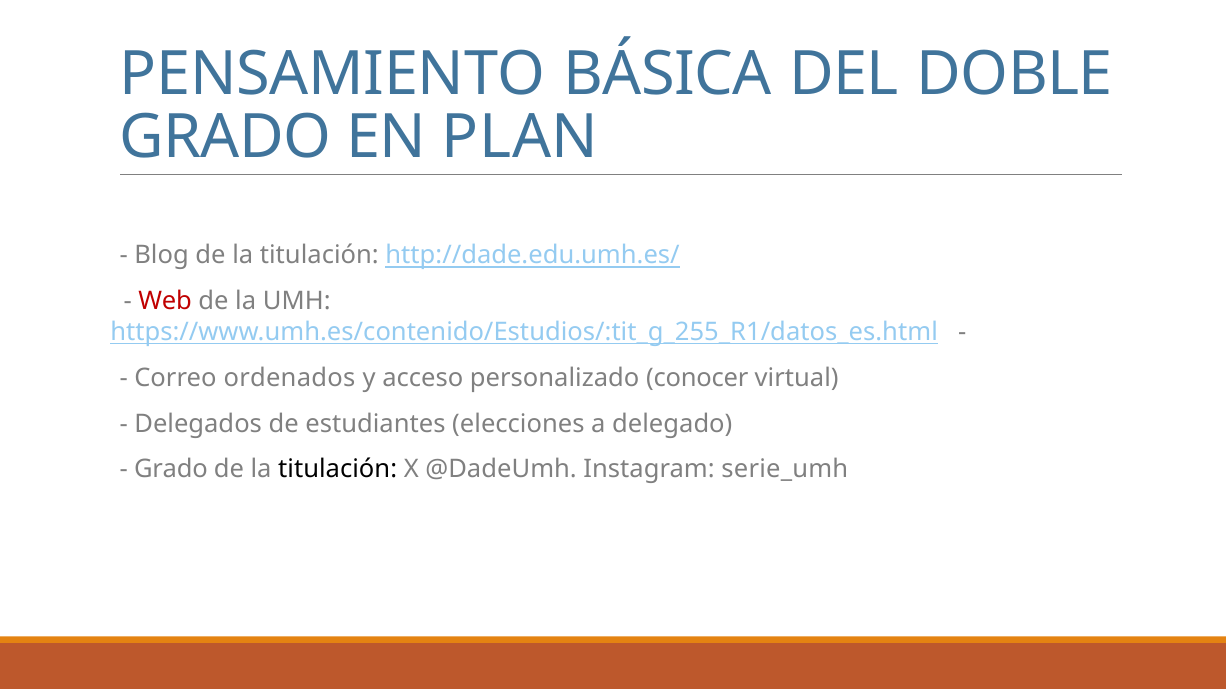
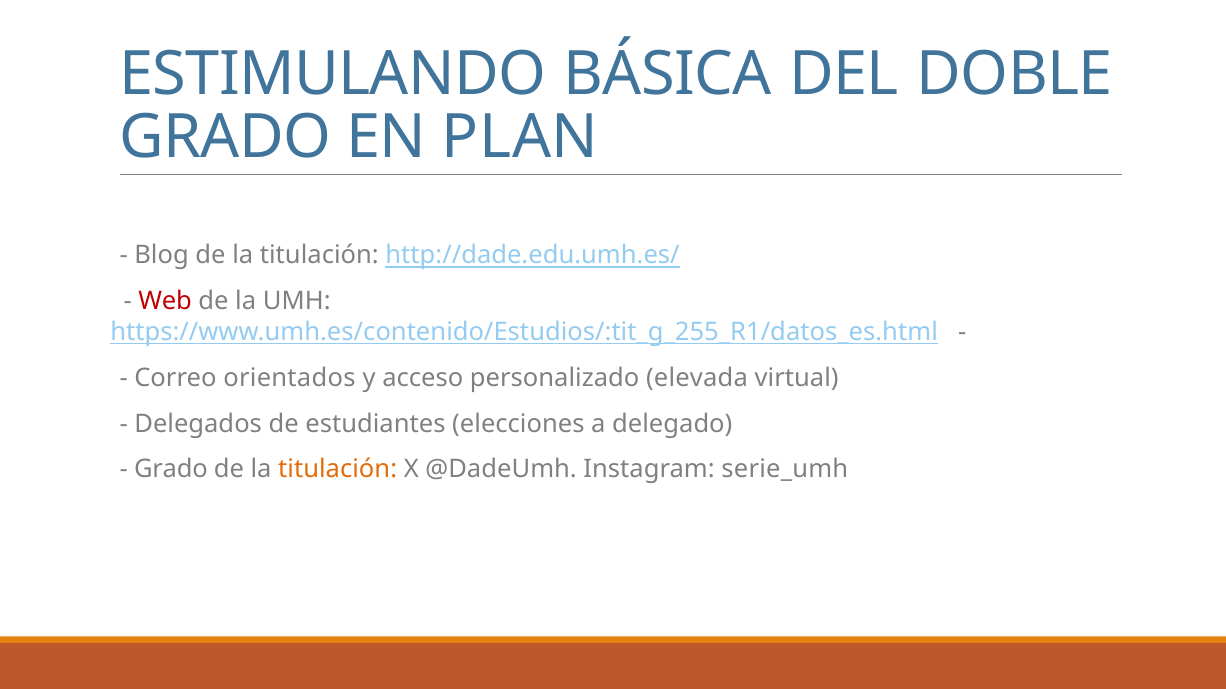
PENSAMIENTO: PENSAMIENTO -> ESTIMULANDO
ordenados: ordenados -> orientados
conocer: conocer -> elevada
titulación at (338, 470) colour: black -> orange
